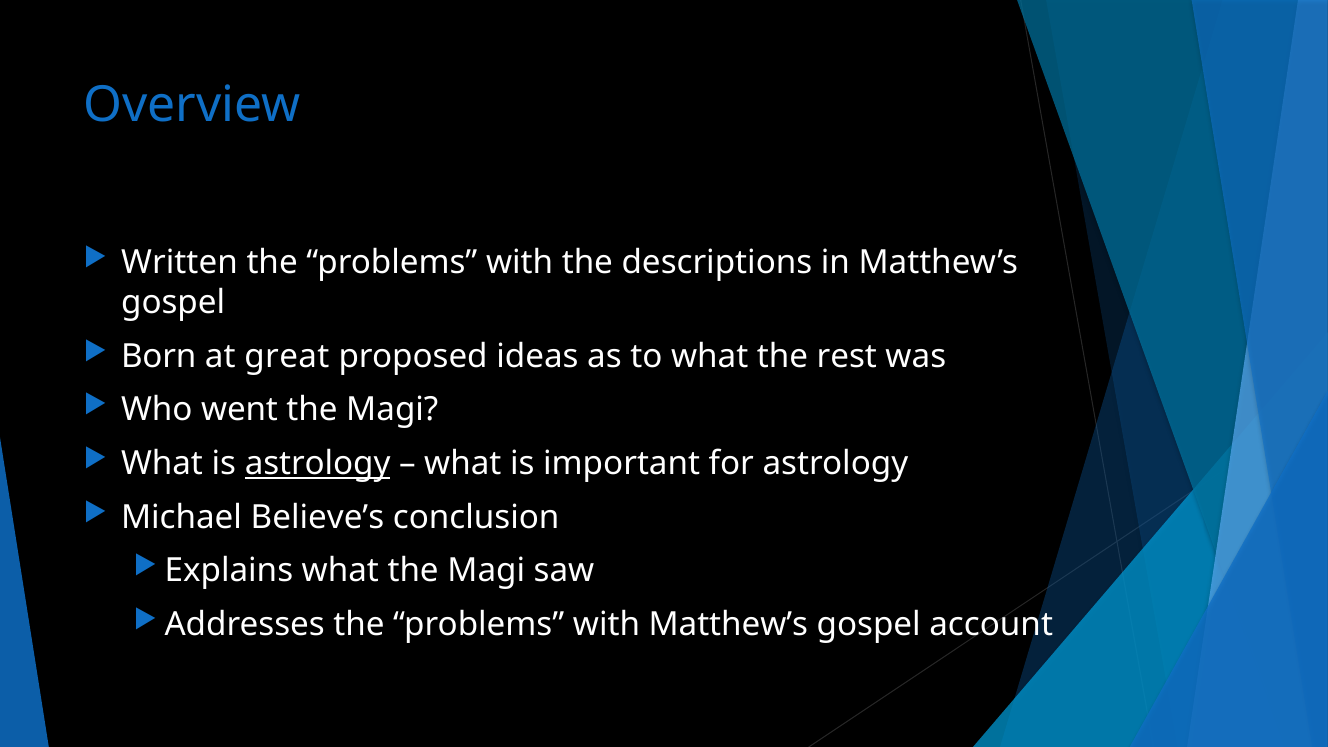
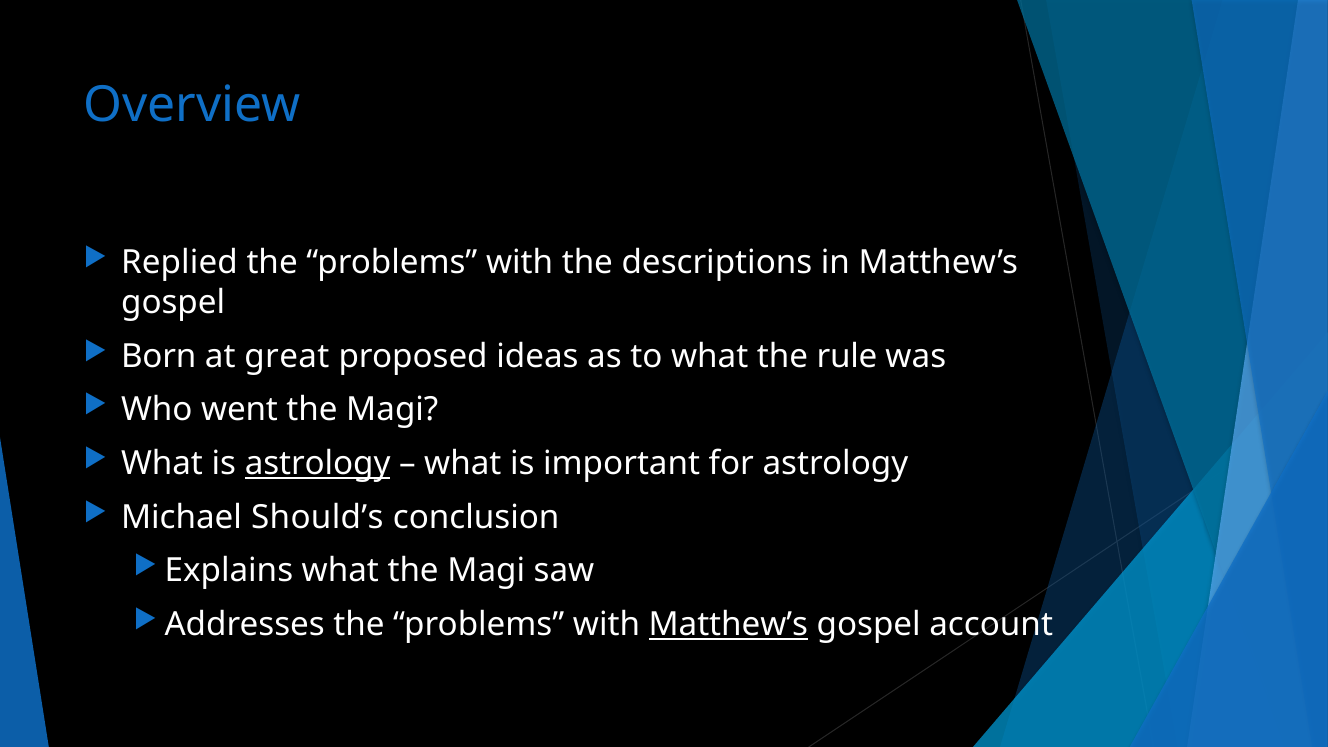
Written: Written -> Replied
rest: rest -> rule
Believe’s: Believe’s -> Should’s
Matthew’s at (728, 625) underline: none -> present
